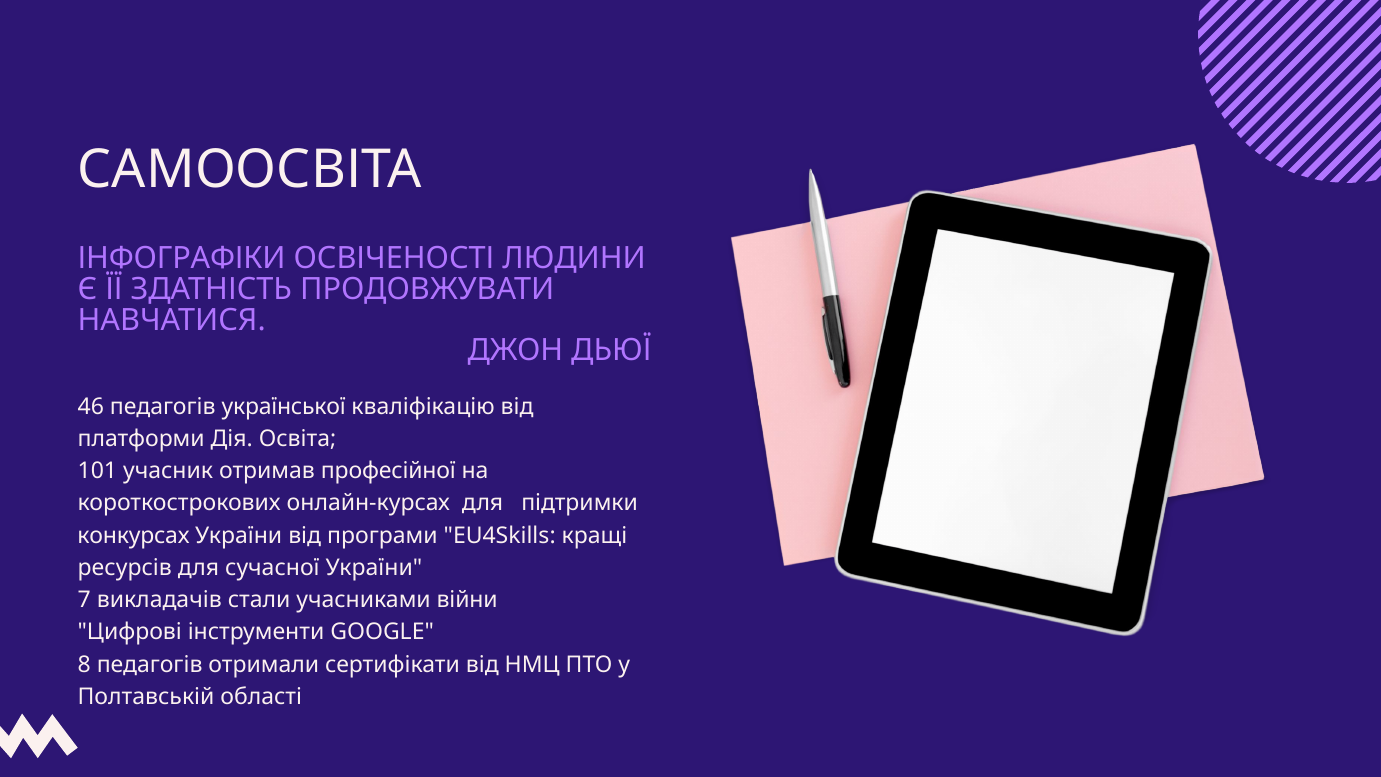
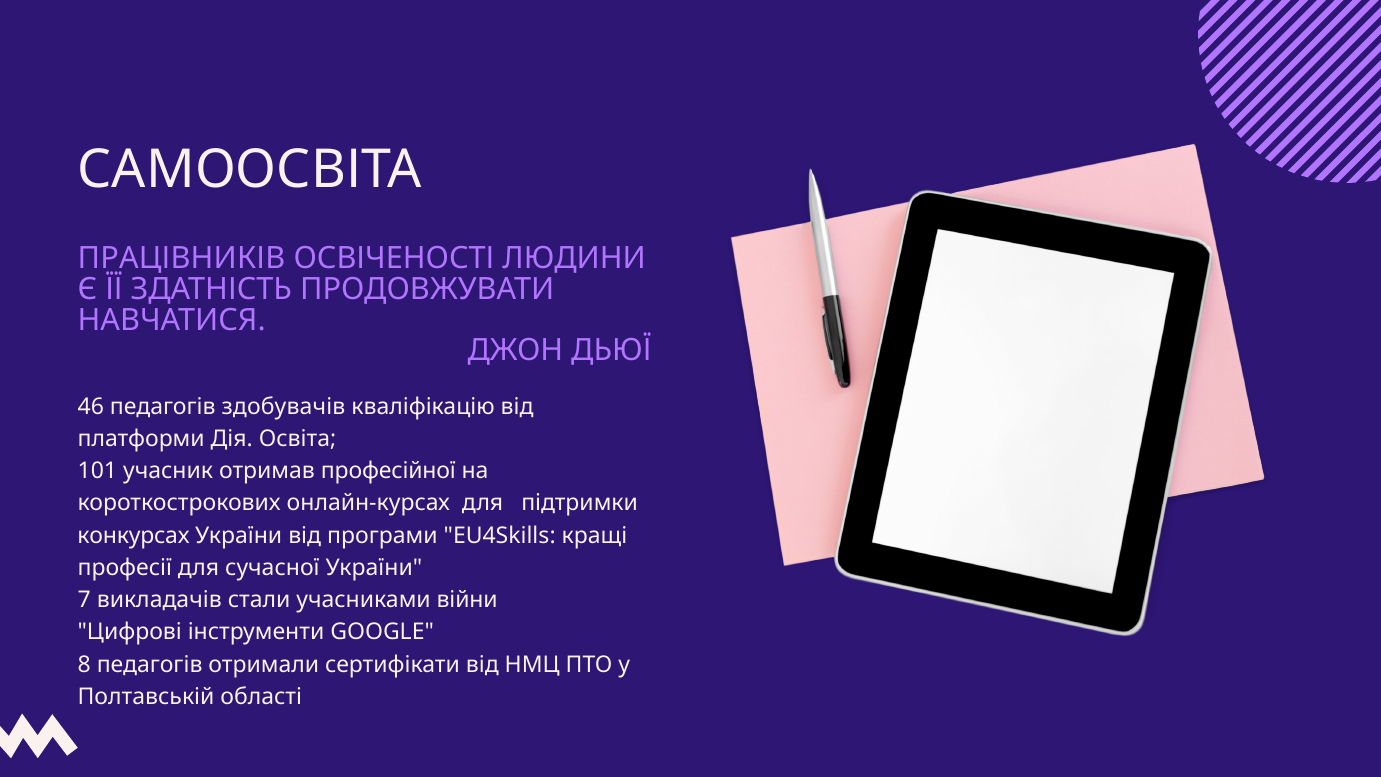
ІНФОГРАФІКИ: ІНФОГРАФІКИ -> ПРАЦІВНИКІВ
української: української -> здобувачів
ресурсів: ресурсів -> професії
